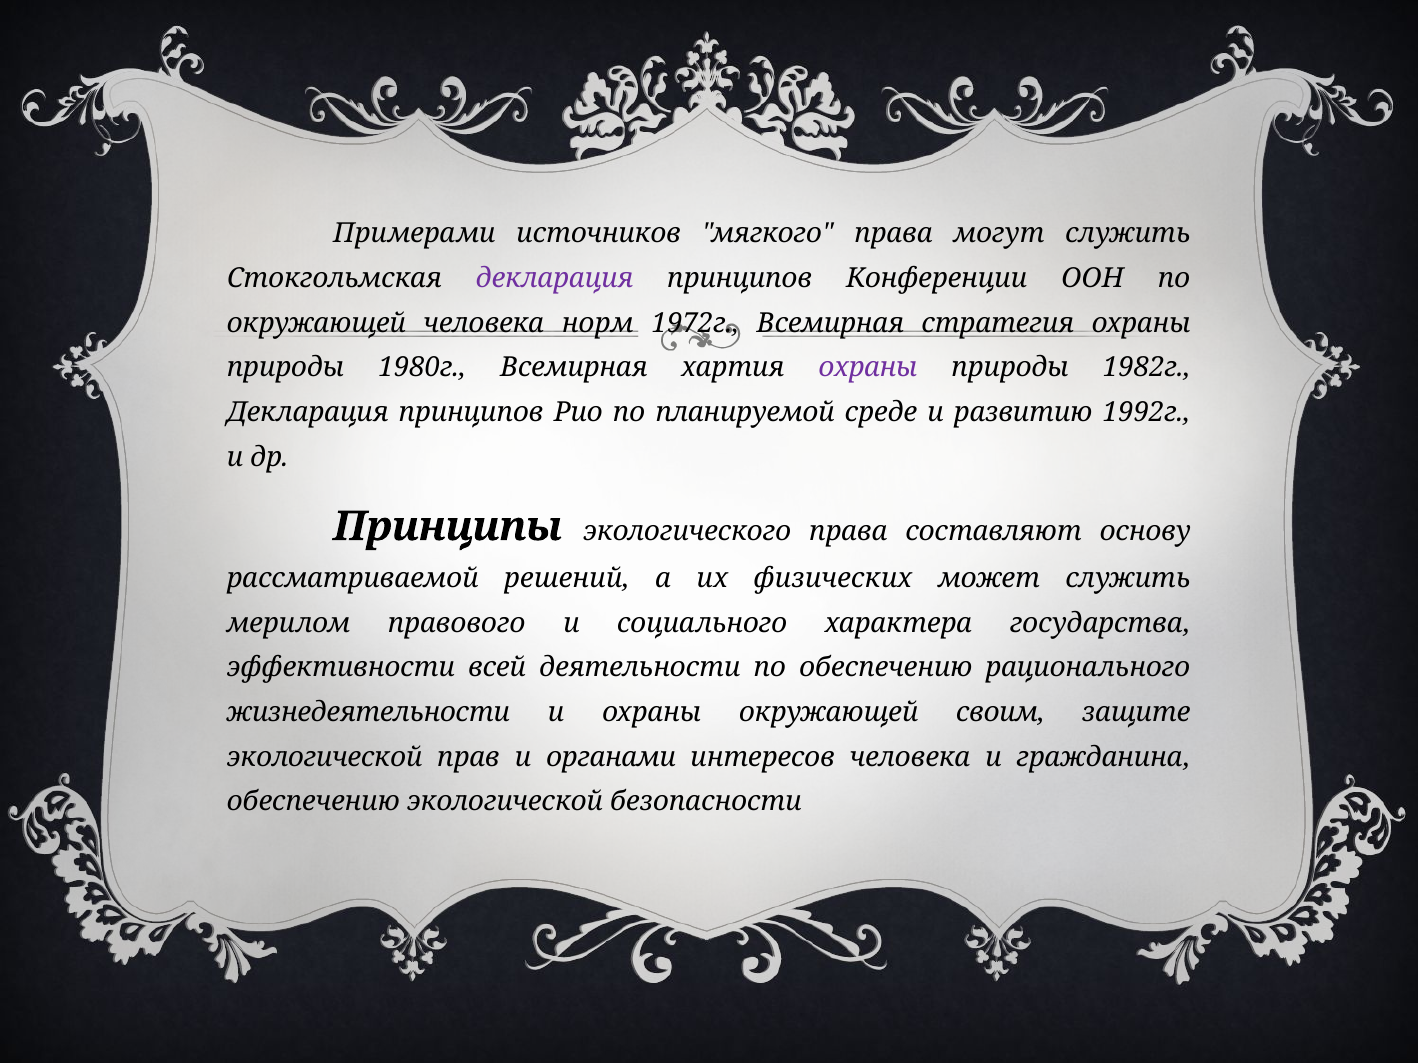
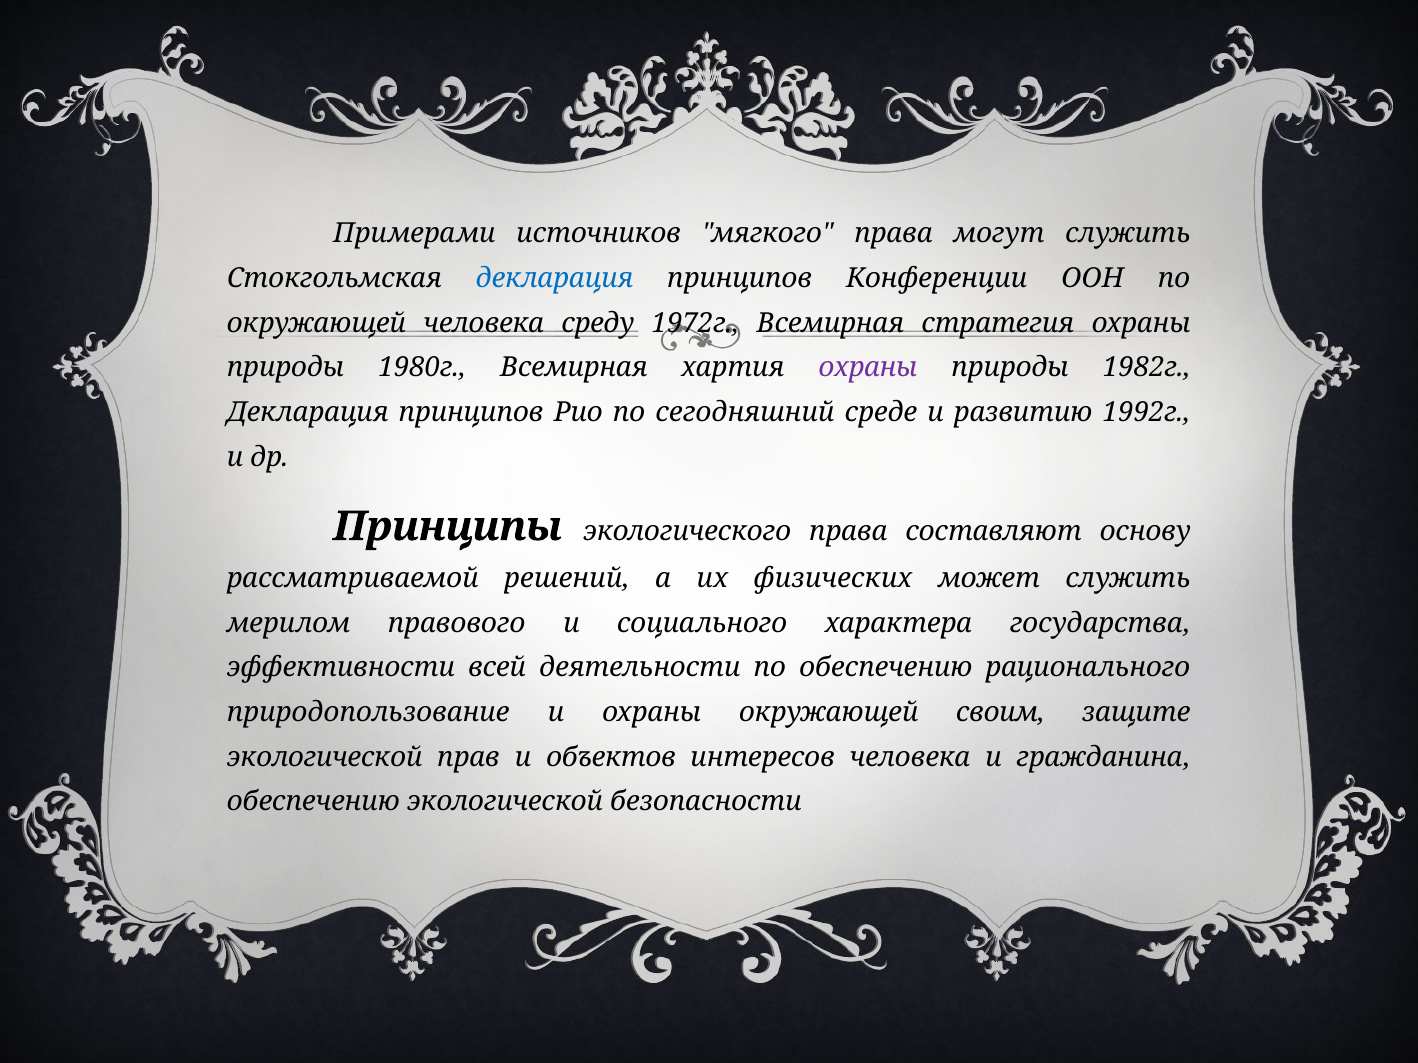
декларация at (555, 279) colour: purple -> blue
норм: норм -> среду
планируемой: планируемой -> сегодняшний
жизнедеятельности: жизнедеятельности -> природопользование
органами: органами -> объектов
